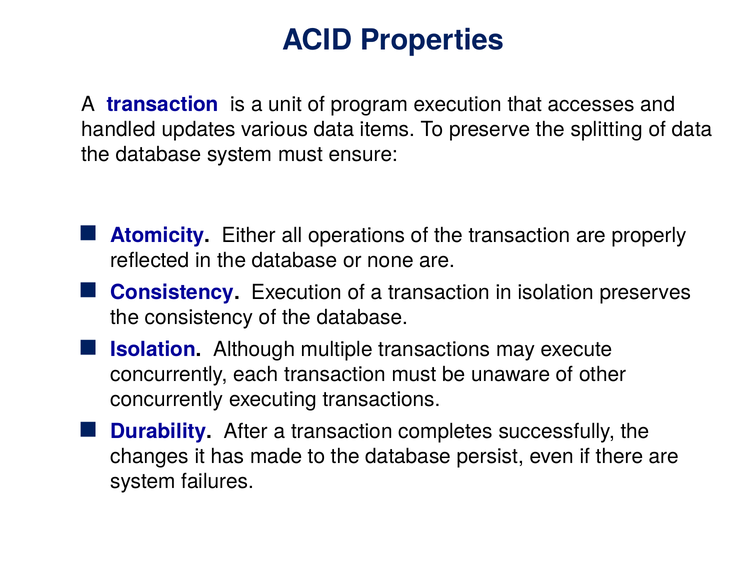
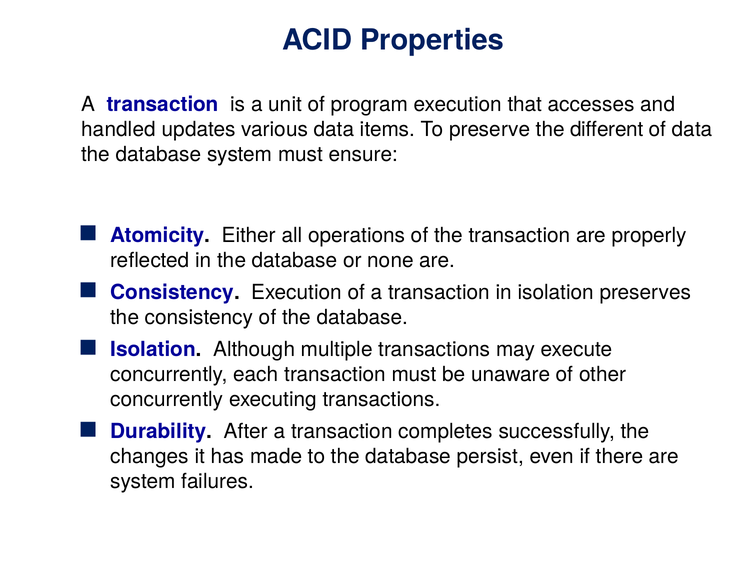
splitting: splitting -> different
